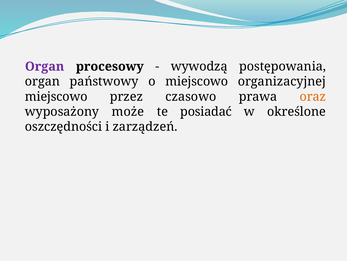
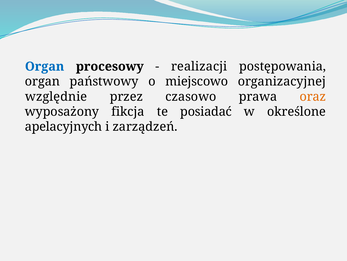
Organ at (45, 66) colour: purple -> blue
wywodzą: wywodzą -> realizacji
miejscowo at (56, 96): miejscowo -> względnie
może: może -> fikcja
oszczędności: oszczędności -> apelacyjnych
